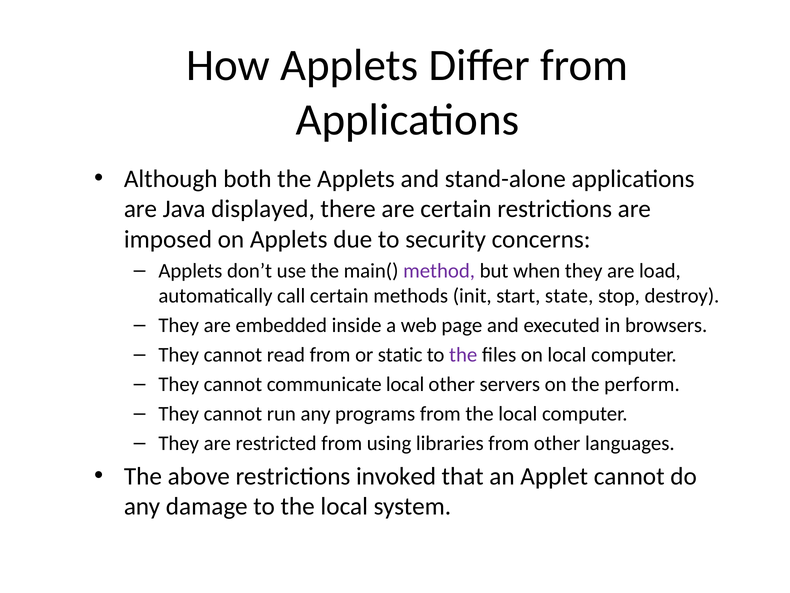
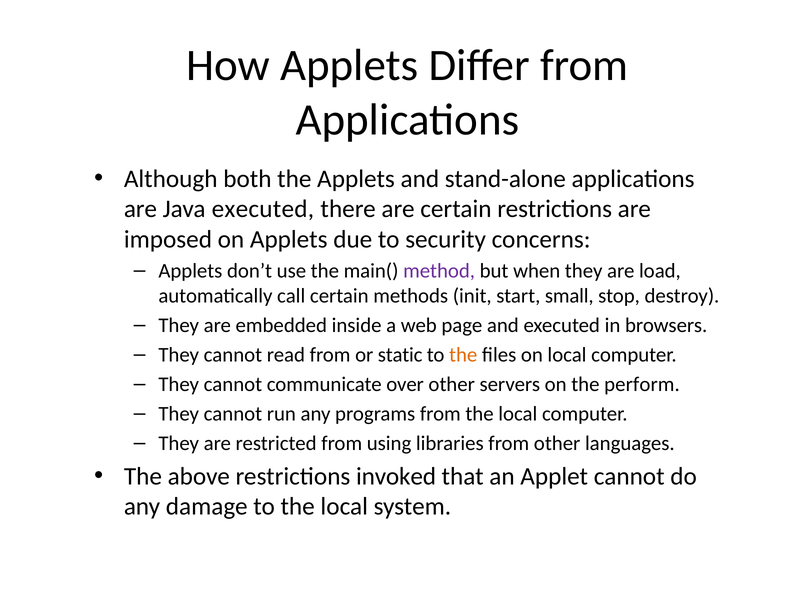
Java displayed: displayed -> executed
state: state -> small
the at (463, 355) colour: purple -> orange
communicate local: local -> over
